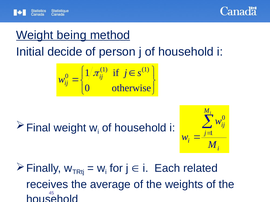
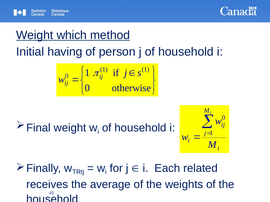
being: being -> which
decide: decide -> having
